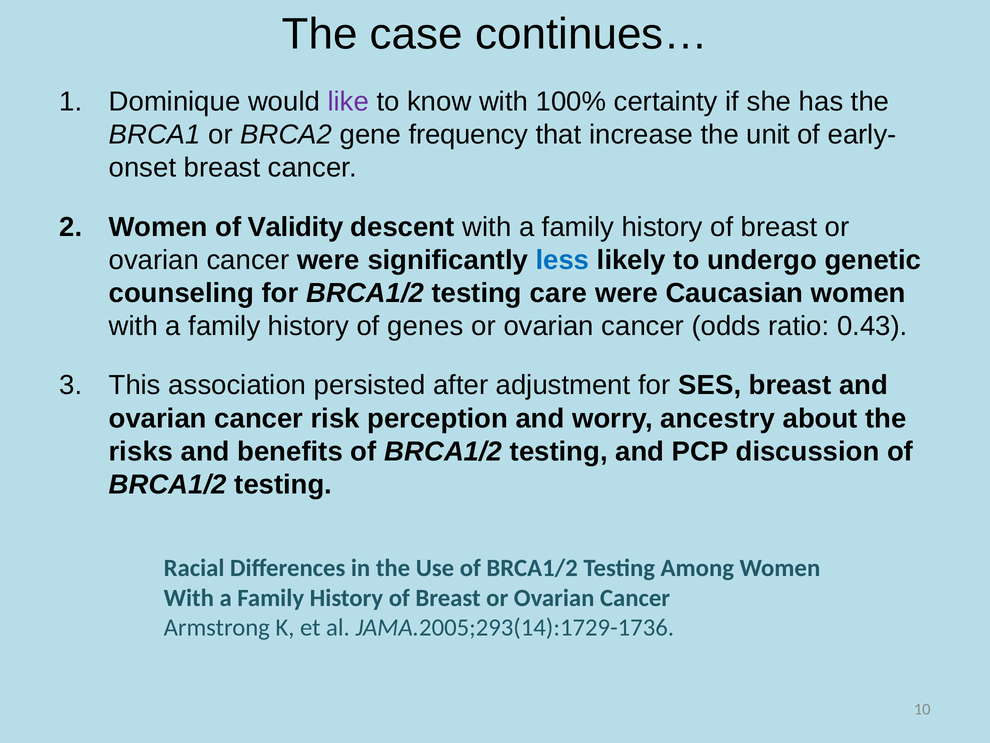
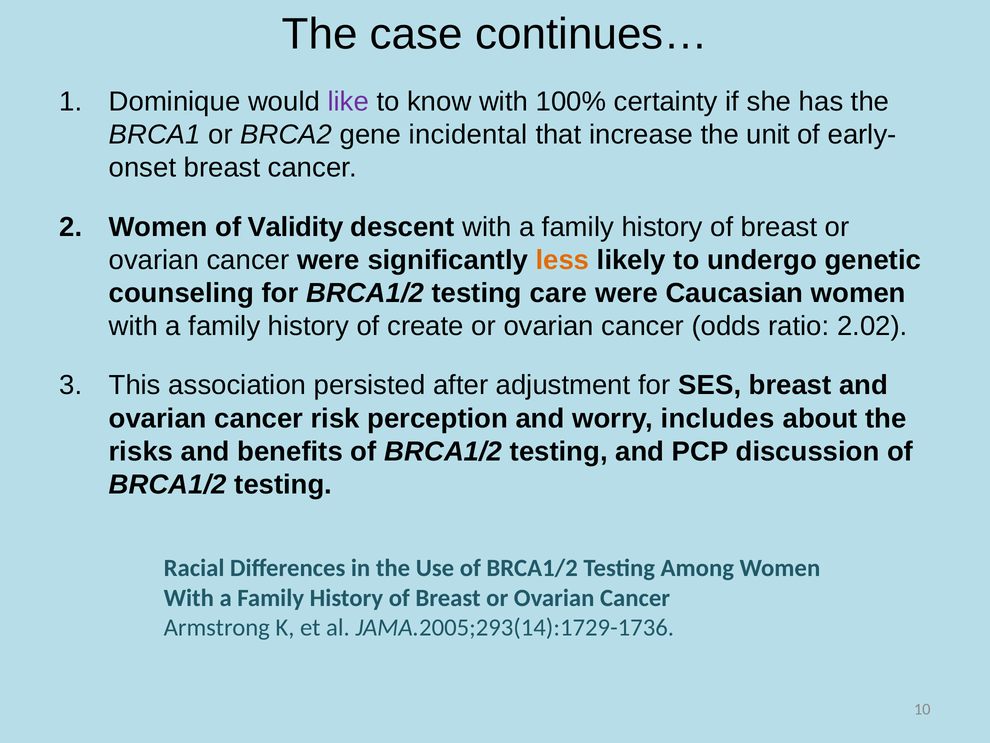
frequency: frequency -> incidental
less colour: blue -> orange
genes: genes -> create
0.43: 0.43 -> 2.02
ancestry: ancestry -> includes
